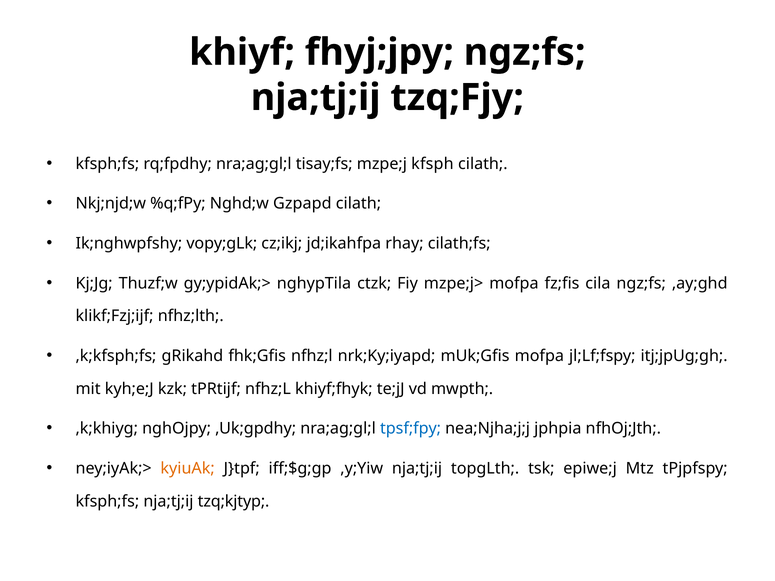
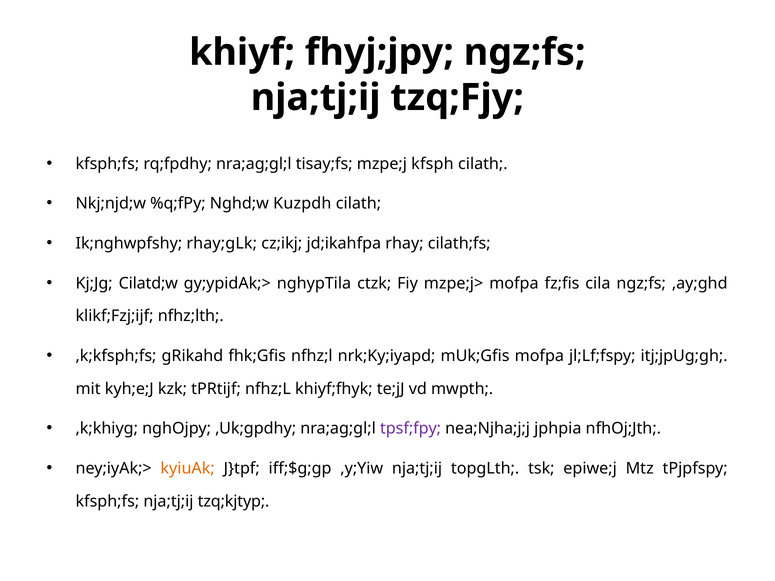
Gzpapd: Gzpapd -> Kuzpdh
vopy;gLk: vopy;gLk -> rhay;gLk
Thuzf;w: Thuzf;w -> Cilatd;w
tpsf;fpy colour: blue -> purple
